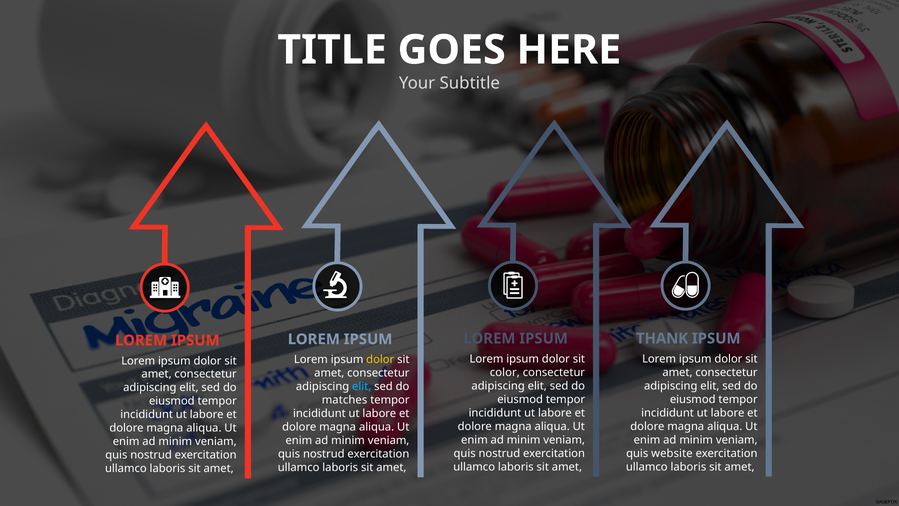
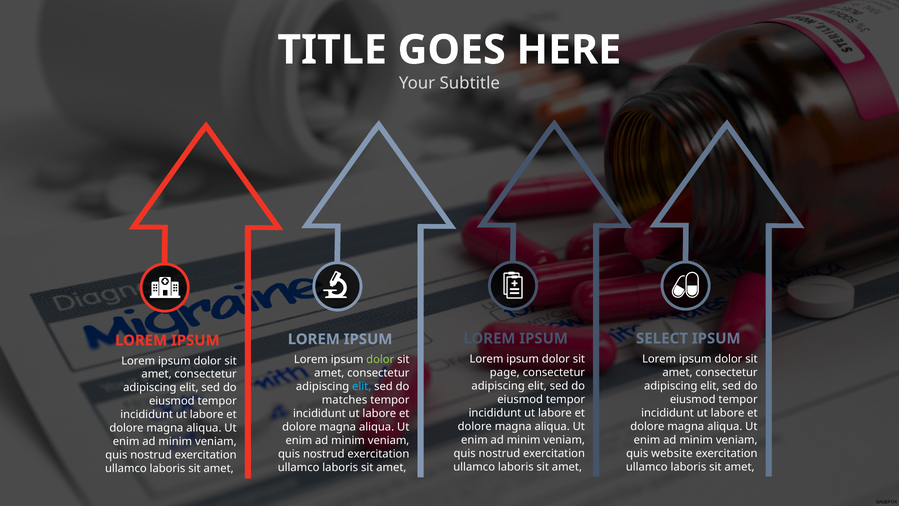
THANK: THANK -> SELECT
dolor at (380, 359) colour: yellow -> light green
color: color -> page
